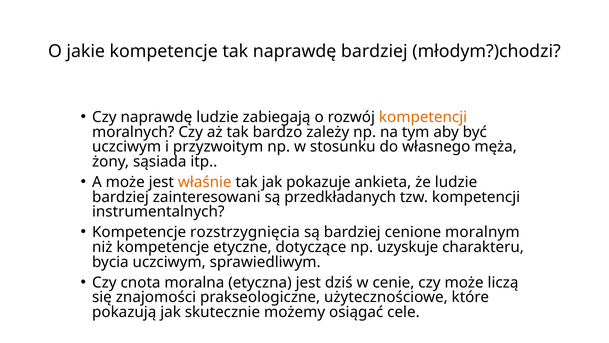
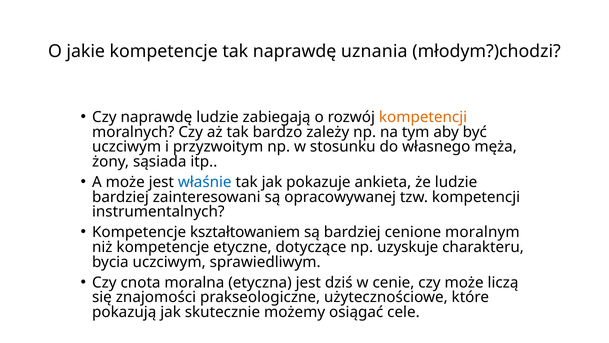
naprawdę bardziej: bardziej -> uznania
właśnie colour: orange -> blue
przedkładanych: przedkładanych -> opracowywanej
rozstrzygnięcia: rozstrzygnięcia -> kształtowaniem
